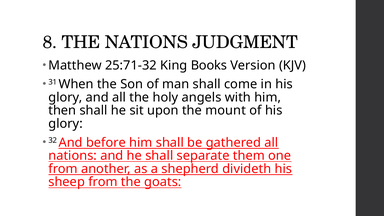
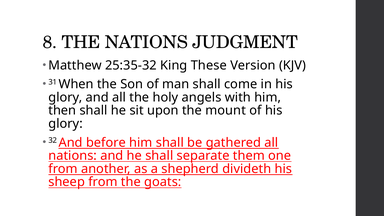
25:71-32: 25:71-32 -> 25:35-32
Books: Books -> These
